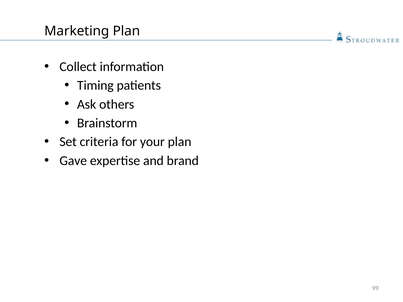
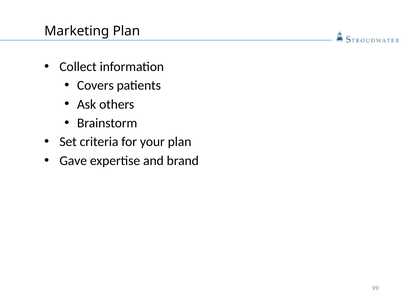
Timing: Timing -> Covers
